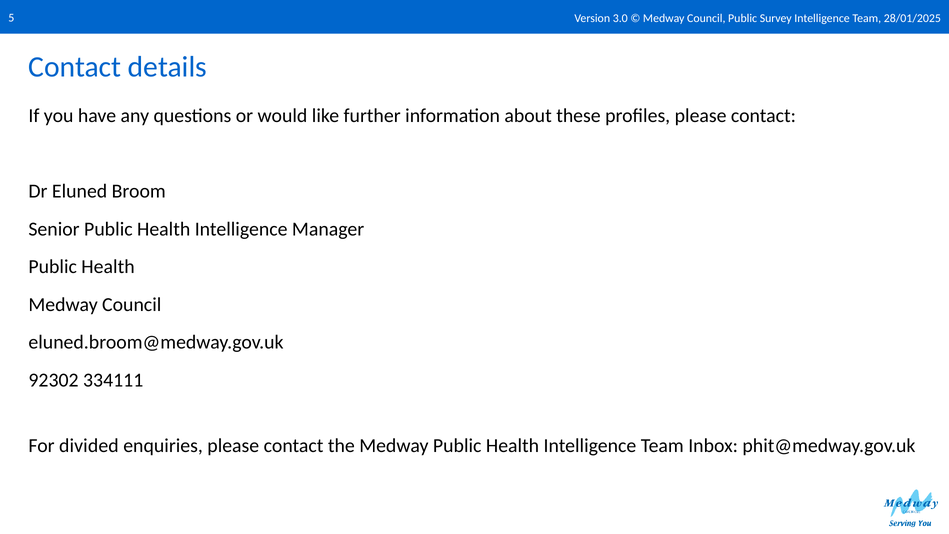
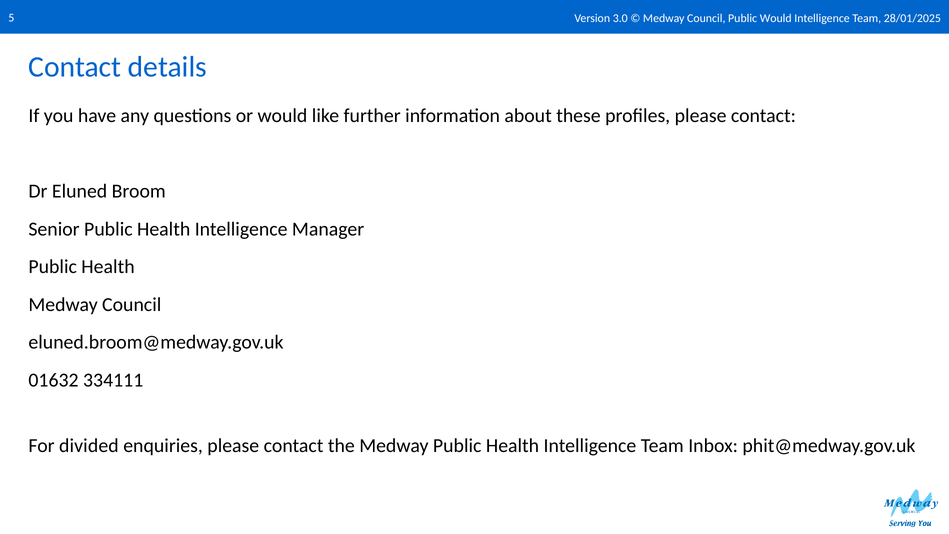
Public Survey: Survey -> Would
92302: 92302 -> 01632
